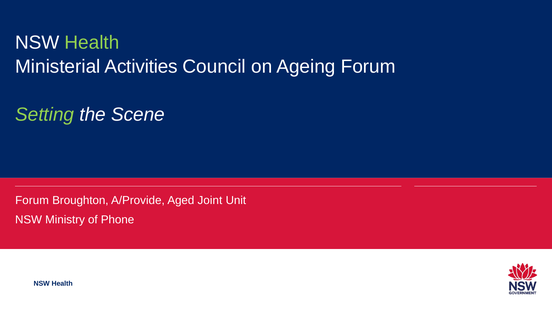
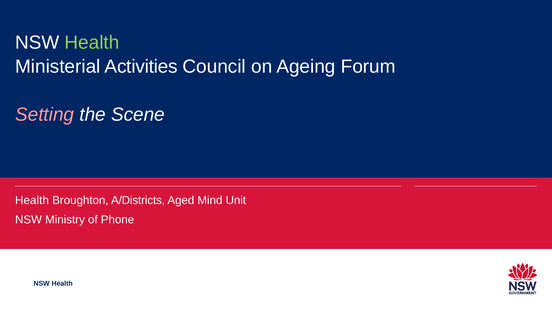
Setting colour: light green -> pink
Forum at (32, 200): Forum -> Health
A/Provide: A/Provide -> A/Districts
Joint: Joint -> Mind
